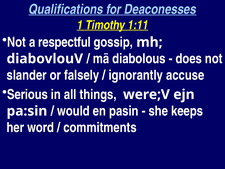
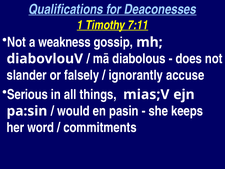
1:11: 1:11 -> 7:11
respectful: respectful -> weakness
were;V: were;V -> mias;V
